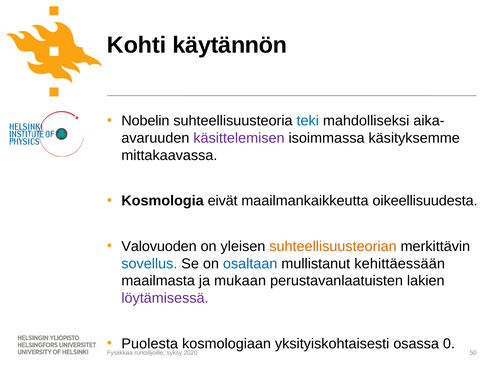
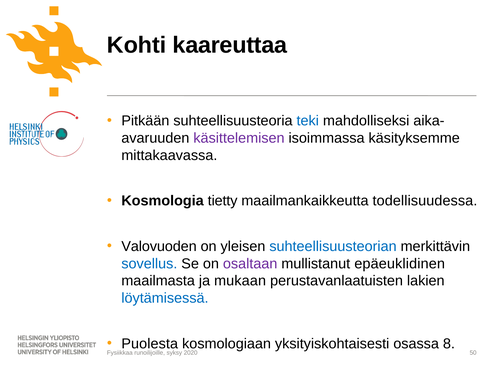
käytännön: käytännön -> kaareuttaa
Nobelin: Nobelin -> Pitkään
eivät: eivät -> tietty
oikeellisuudesta: oikeellisuudesta -> todellisuudessa
suhteellisuusteorian colour: orange -> blue
osaltaan colour: blue -> purple
kehittäessään: kehittäessään -> epäeuklidinen
löytämisessä colour: purple -> blue
0: 0 -> 8
